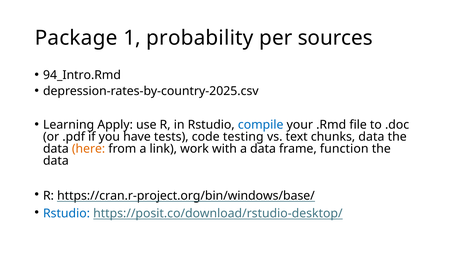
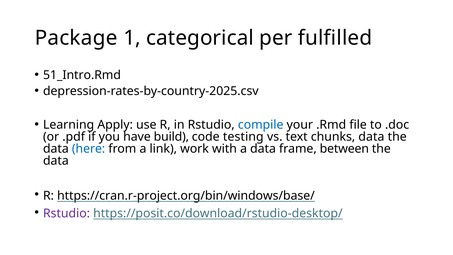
probability: probability -> categorical
sources: sources -> fulfilled
94_Intro.Rmd: 94_Intro.Rmd -> 51_Intro.Rmd
tests: tests -> build
here colour: orange -> blue
function: function -> between
Rstudio at (67, 213) colour: blue -> purple
